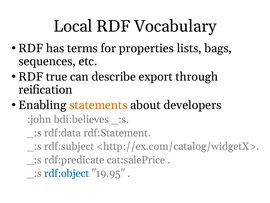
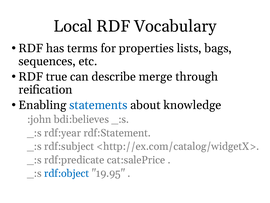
export: export -> merge
statements colour: orange -> blue
developers: developers -> knowledge
rdf:data: rdf:data -> rdf:year
